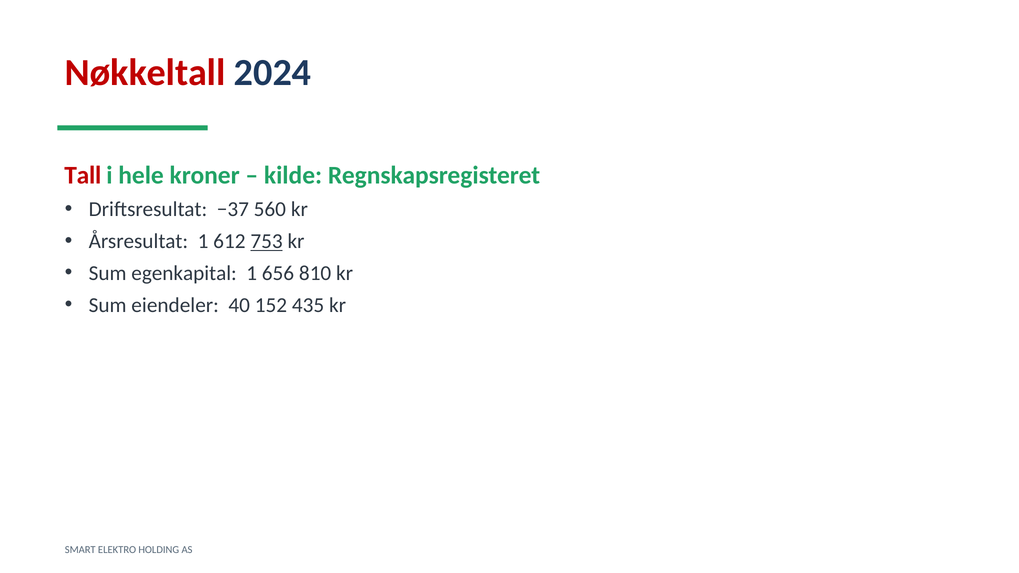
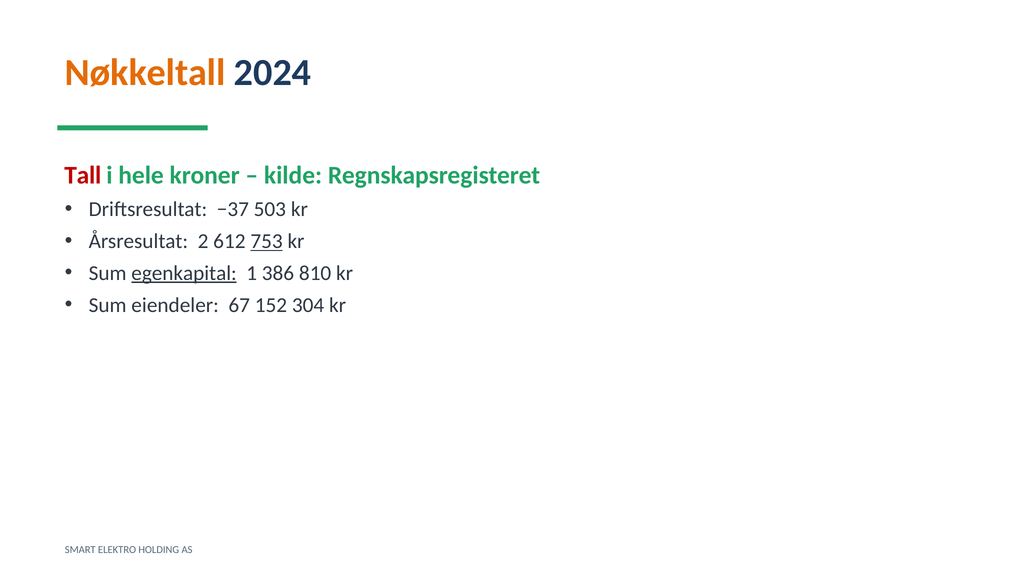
Nøkkeltall colour: red -> orange
560: 560 -> 503
Årsresultat 1: 1 -> 2
egenkapital underline: none -> present
656: 656 -> 386
40: 40 -> 67
435: 435 -> 304
